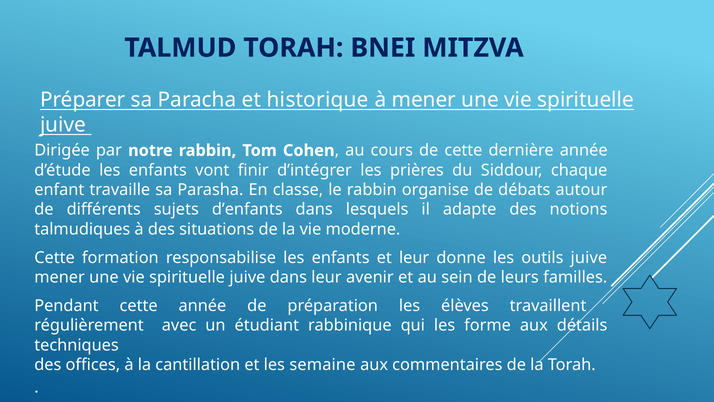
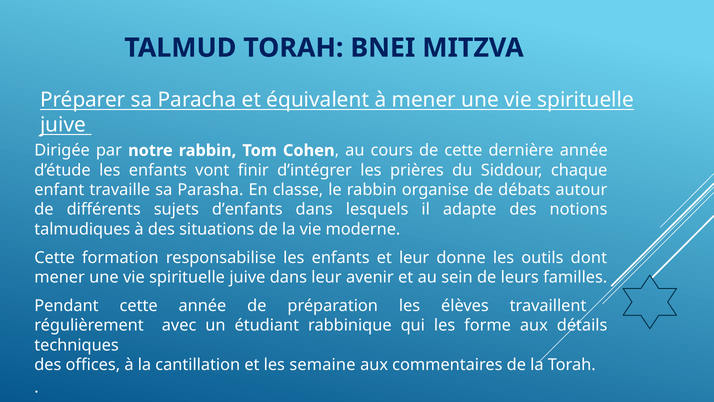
historique: historique -> équivalent
outils juive: juive -> dont
